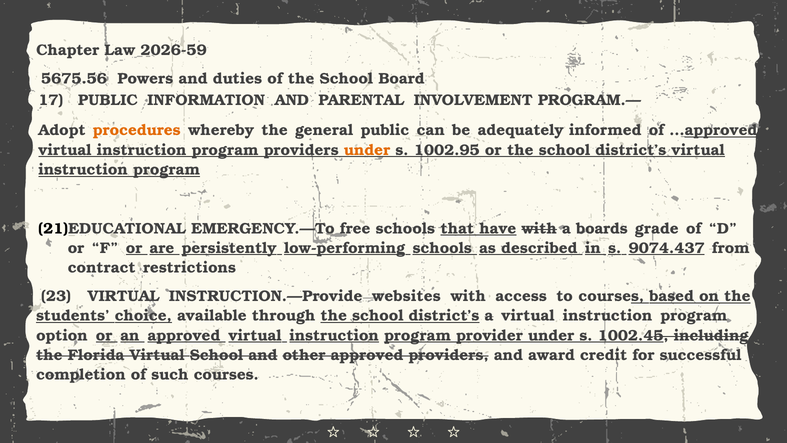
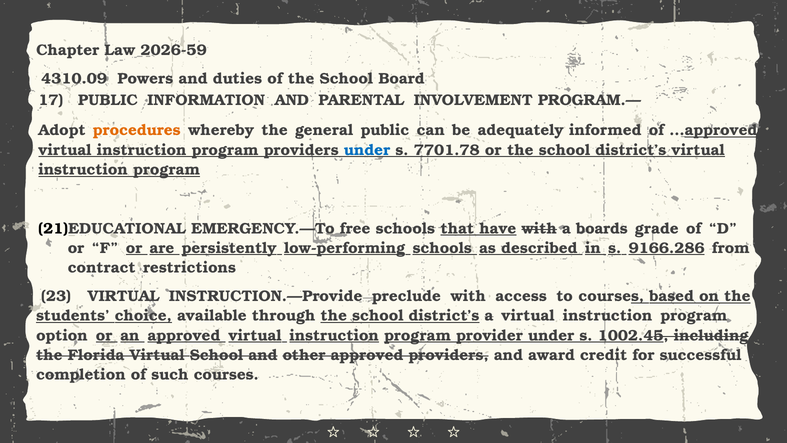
5675.56: 5675.56 -> 4310.09
under at (367, 150) colour: orange -> blue
1002.95: 1002.95 -> 7701.78
9074.437: 9074.437 -> 9166.286
websites: websites -> preclude
